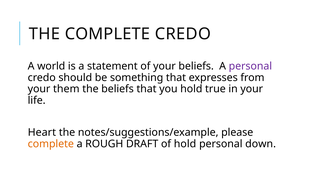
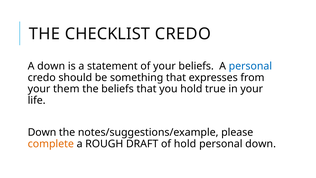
THE COMPLETE: COMPLETE -> CHECKLIST
A world: world -> down
personal at (250, 66) colour: purple -> blue
Heart at (42, 132): Heart -> Down
